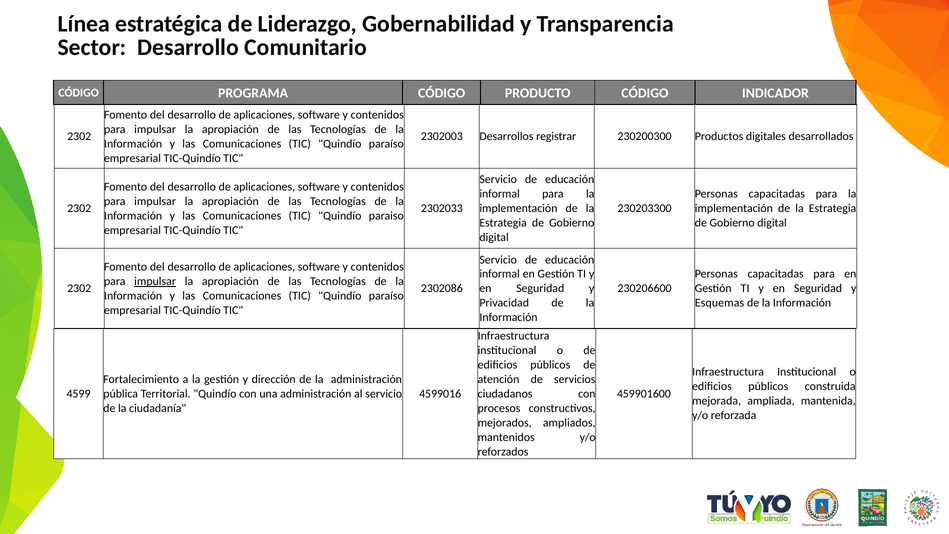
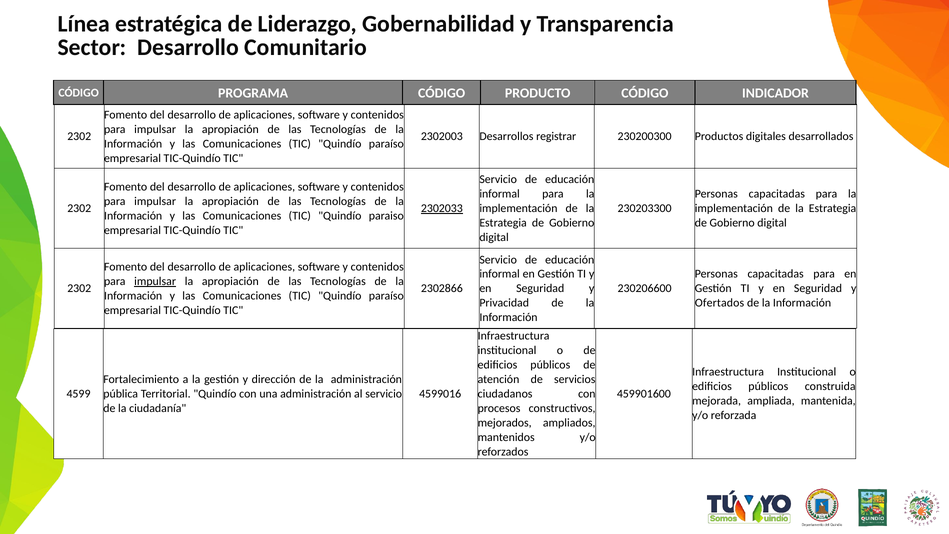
2302033 underline: none -> present
2302086: 2302086 -> 2302866
Esquemas: Esquemas -> Ofertados
